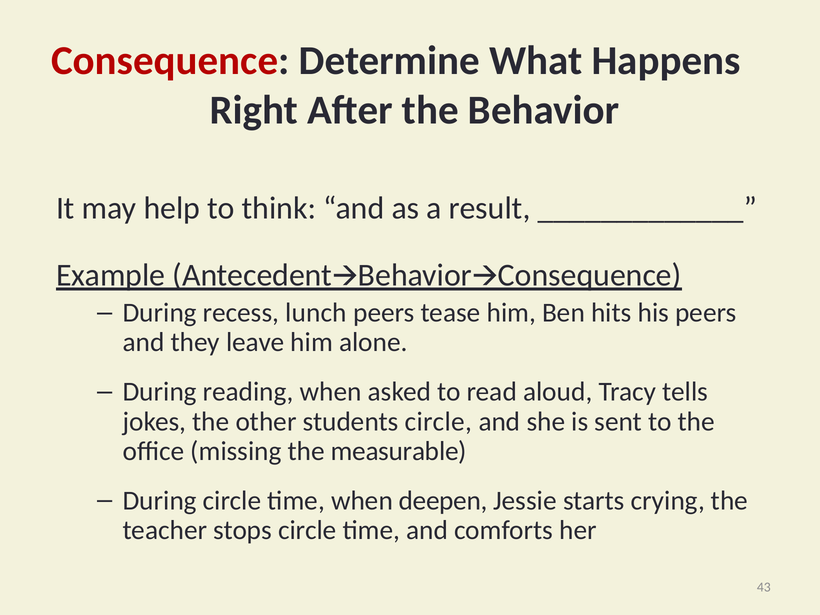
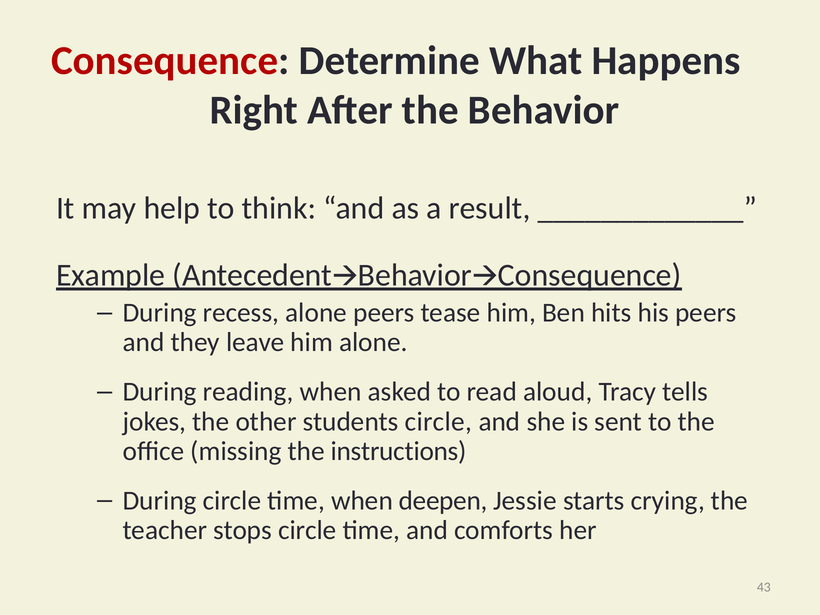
recess lunch: lunch -> alone
measurable: measurable -> instructions
